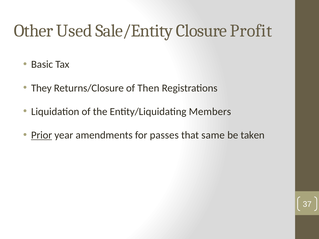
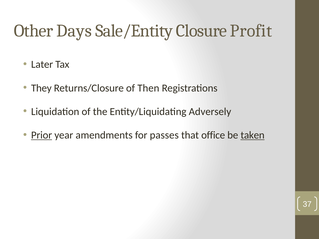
Used: Used -> Days
Basic: Basic -> Later
Members: Members -> Adversely
same: same -> office
taken underline: none -> present
